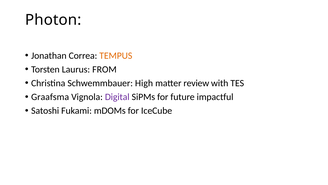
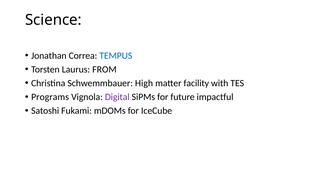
Photon: Photon -> Science
TEMPUS colour: orange -> blue
review: review -> facility
Graafsma: Graafsma -> Programs
